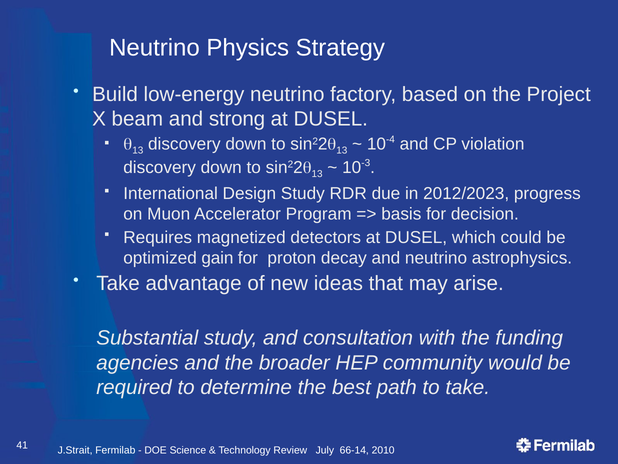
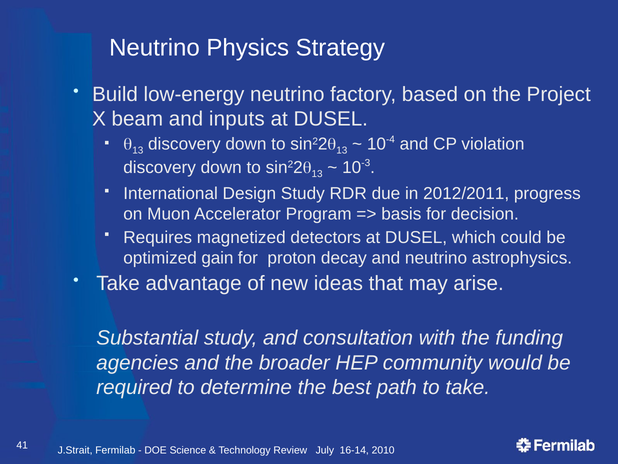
strong: strong -> inputs
2012/2023: 2012/2023 -> 2012/2011
66-14: 66-14 -> 16-14
